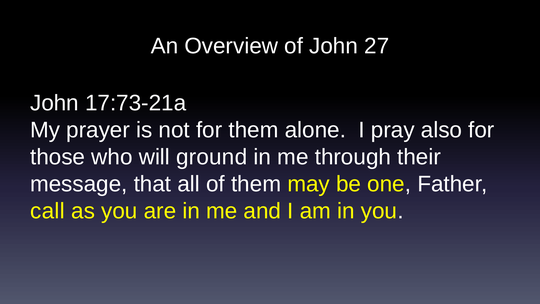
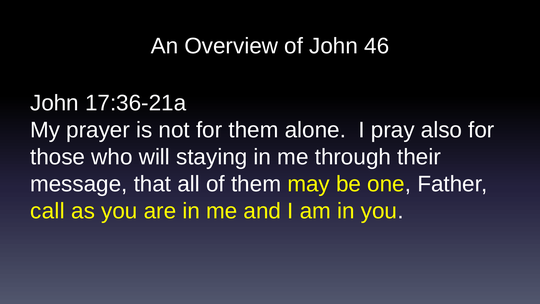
27: 27 -> 46
17:73-21a: 17:73-21a -> 17:36-21a
ground: ground -> staying
